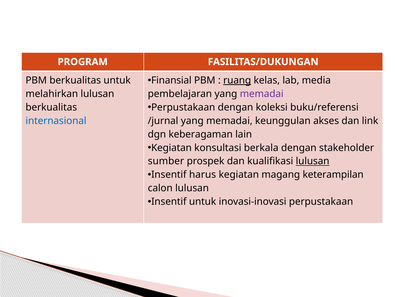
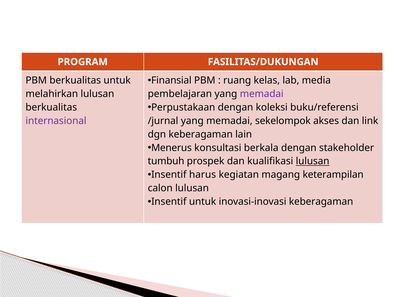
ruang underline: present -> none
internasional colour: blue -> purple
keunggulan: keunggulan -> sekelompok
Kegiatan at (171, 147): Kegiatan -> Menerus
sumber: sumber -> tumbuh
inovasi-inovasi perpustakaan: perpustakaan -> keberagaman
